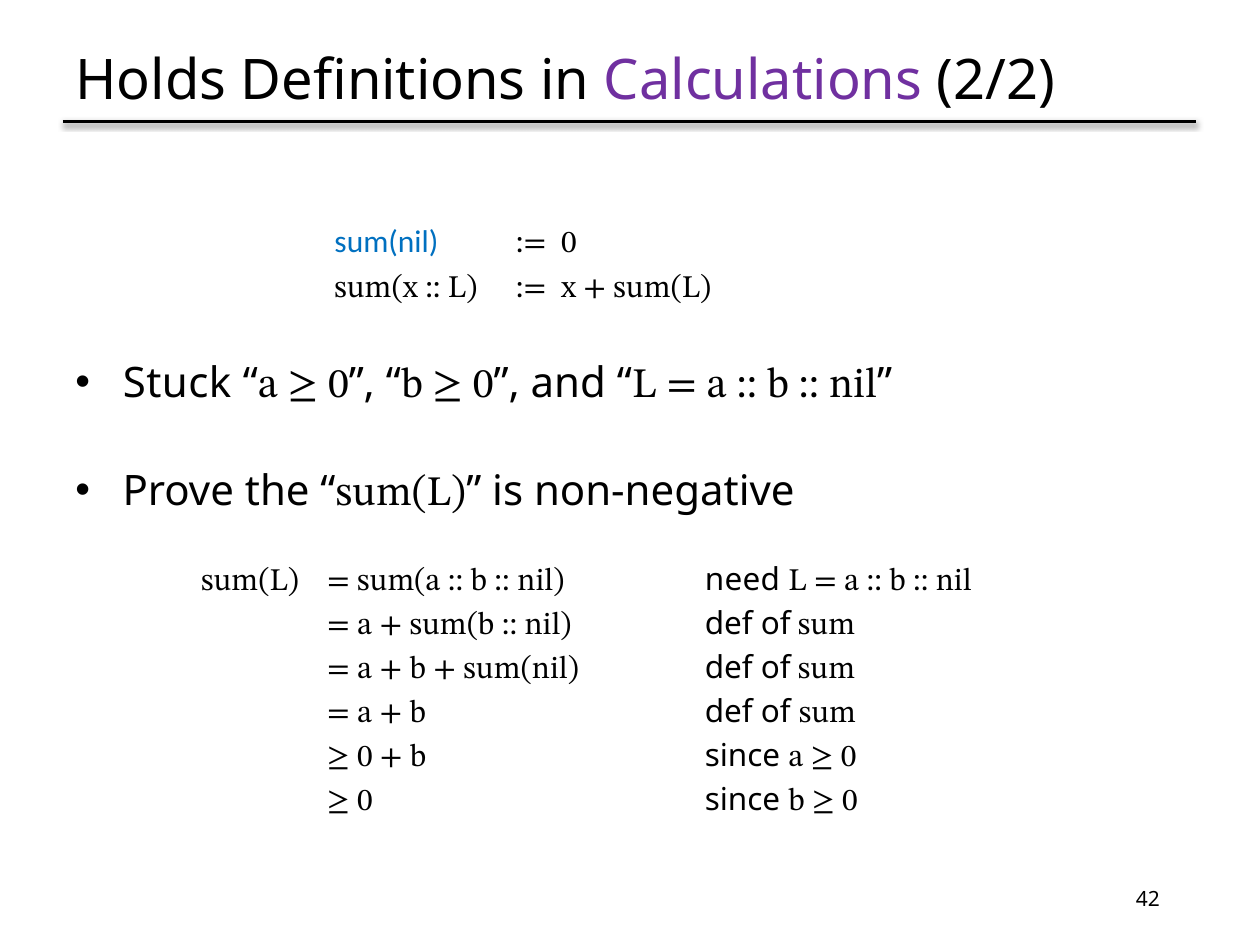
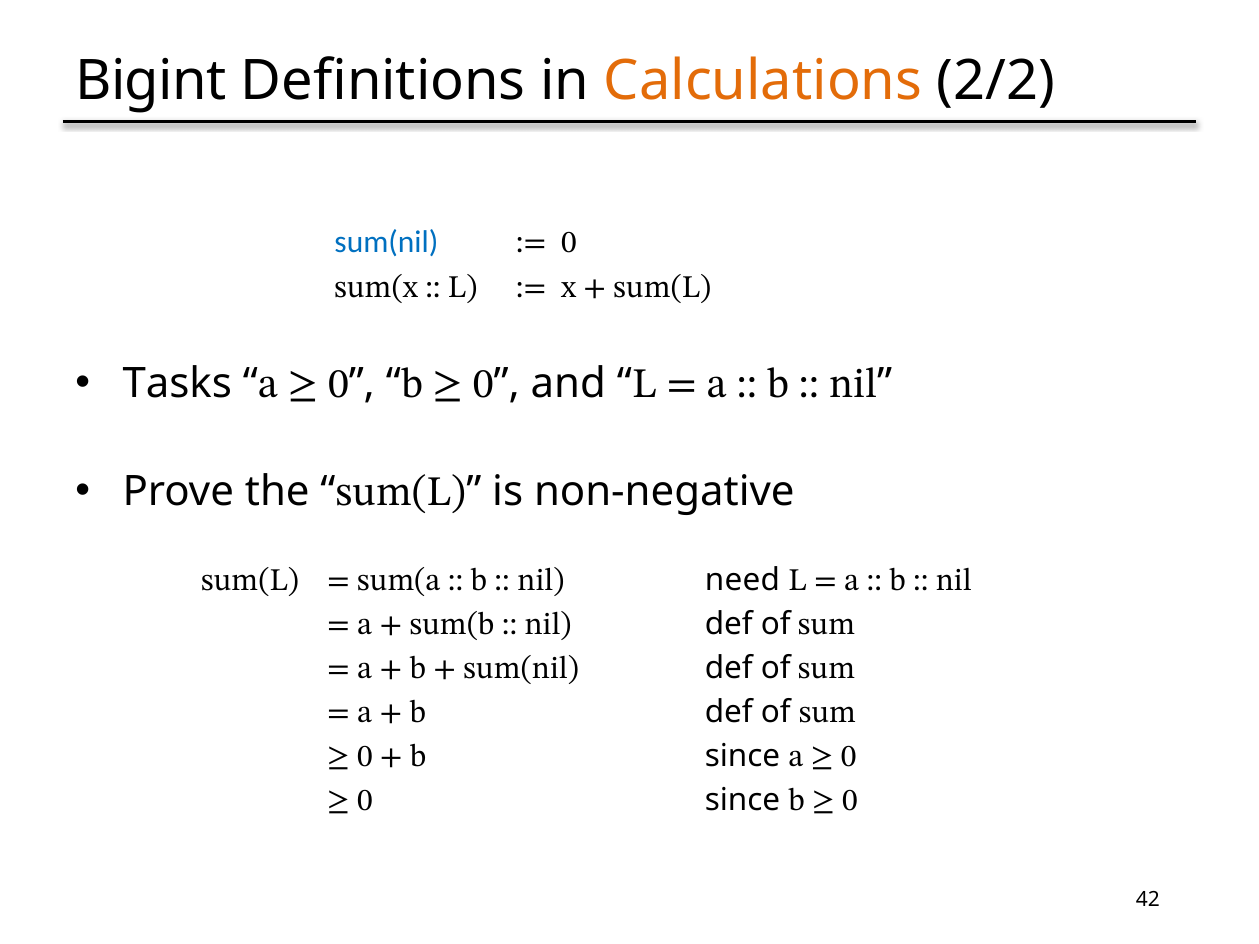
Holds: Holds -> Bigint
Calculations colour: purple -> orange
Stuck: Stuck -> Tasks
